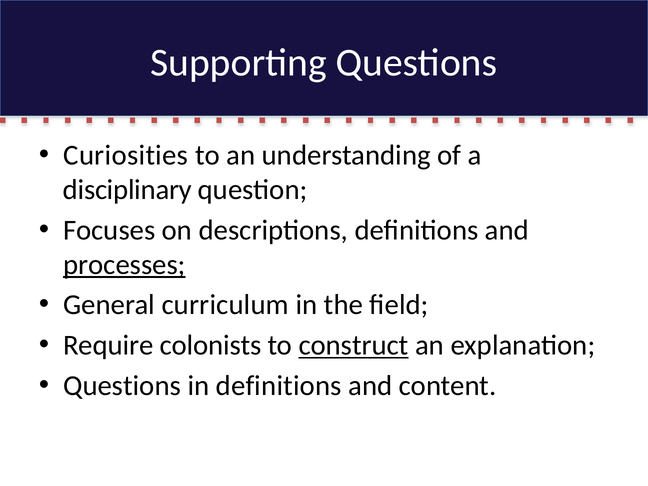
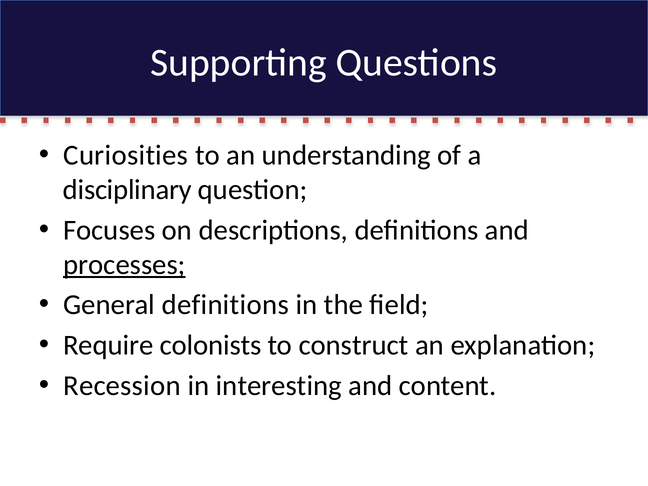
General curriculum: curriculum -> definitions
construct underline: present -> none
Questions at (122, 386): Questions -> Recession
in definitions: definitions -> interesting
